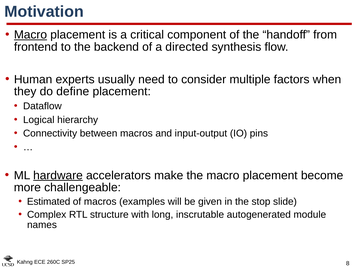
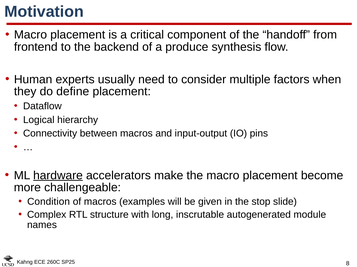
Macro at (30, 35) underline: present -> none
directed: directed -> produce
Estimated: Estimated -> Condition
